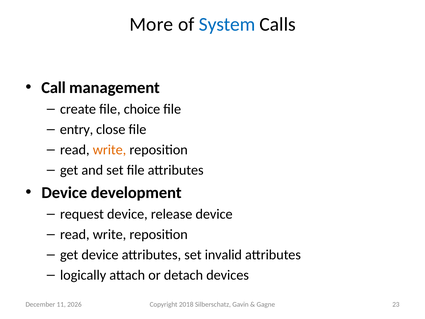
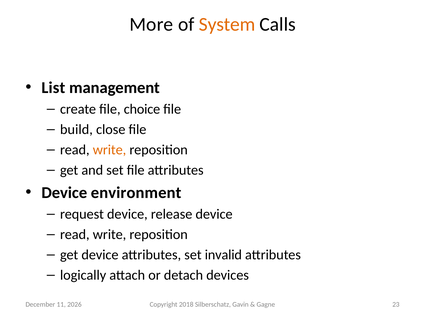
System colour: blue -> orange
Call: Call -> List
entry: entry -> build
development: development -> environment
